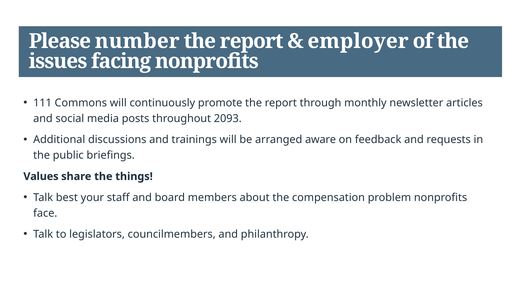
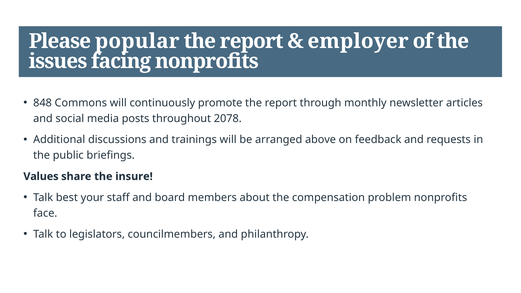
number: number -> popular
111: 111 -> 848
2093: 2093 -> 2078
aware: aware -> above
things: things -> insure
